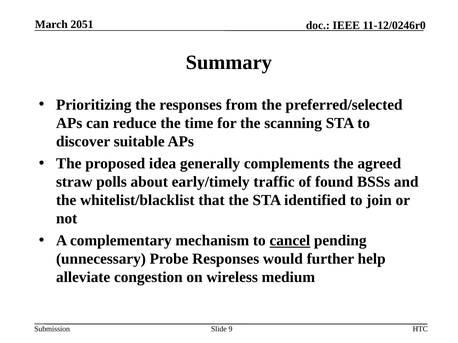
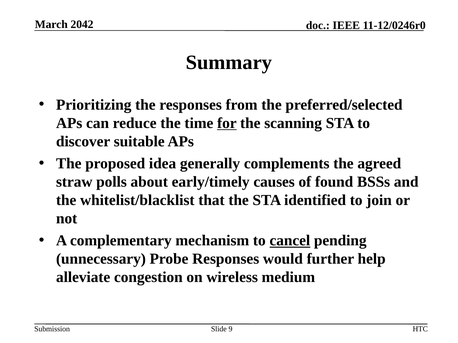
2051: 2051 -> 2042
for underline: none -> present
traffic: traffic -> causes
